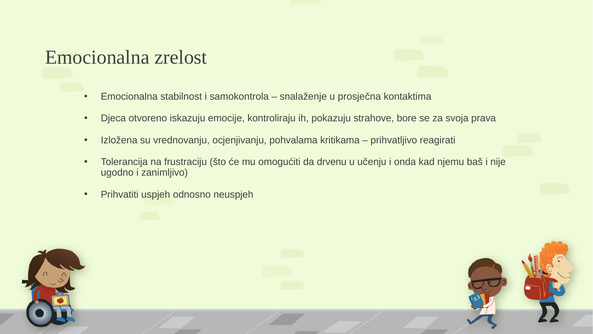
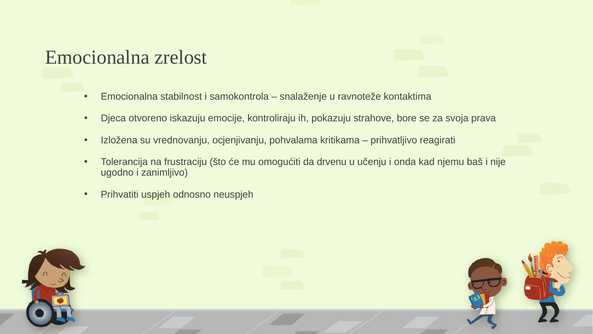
prosječna: prosječna -> ravnoteže
